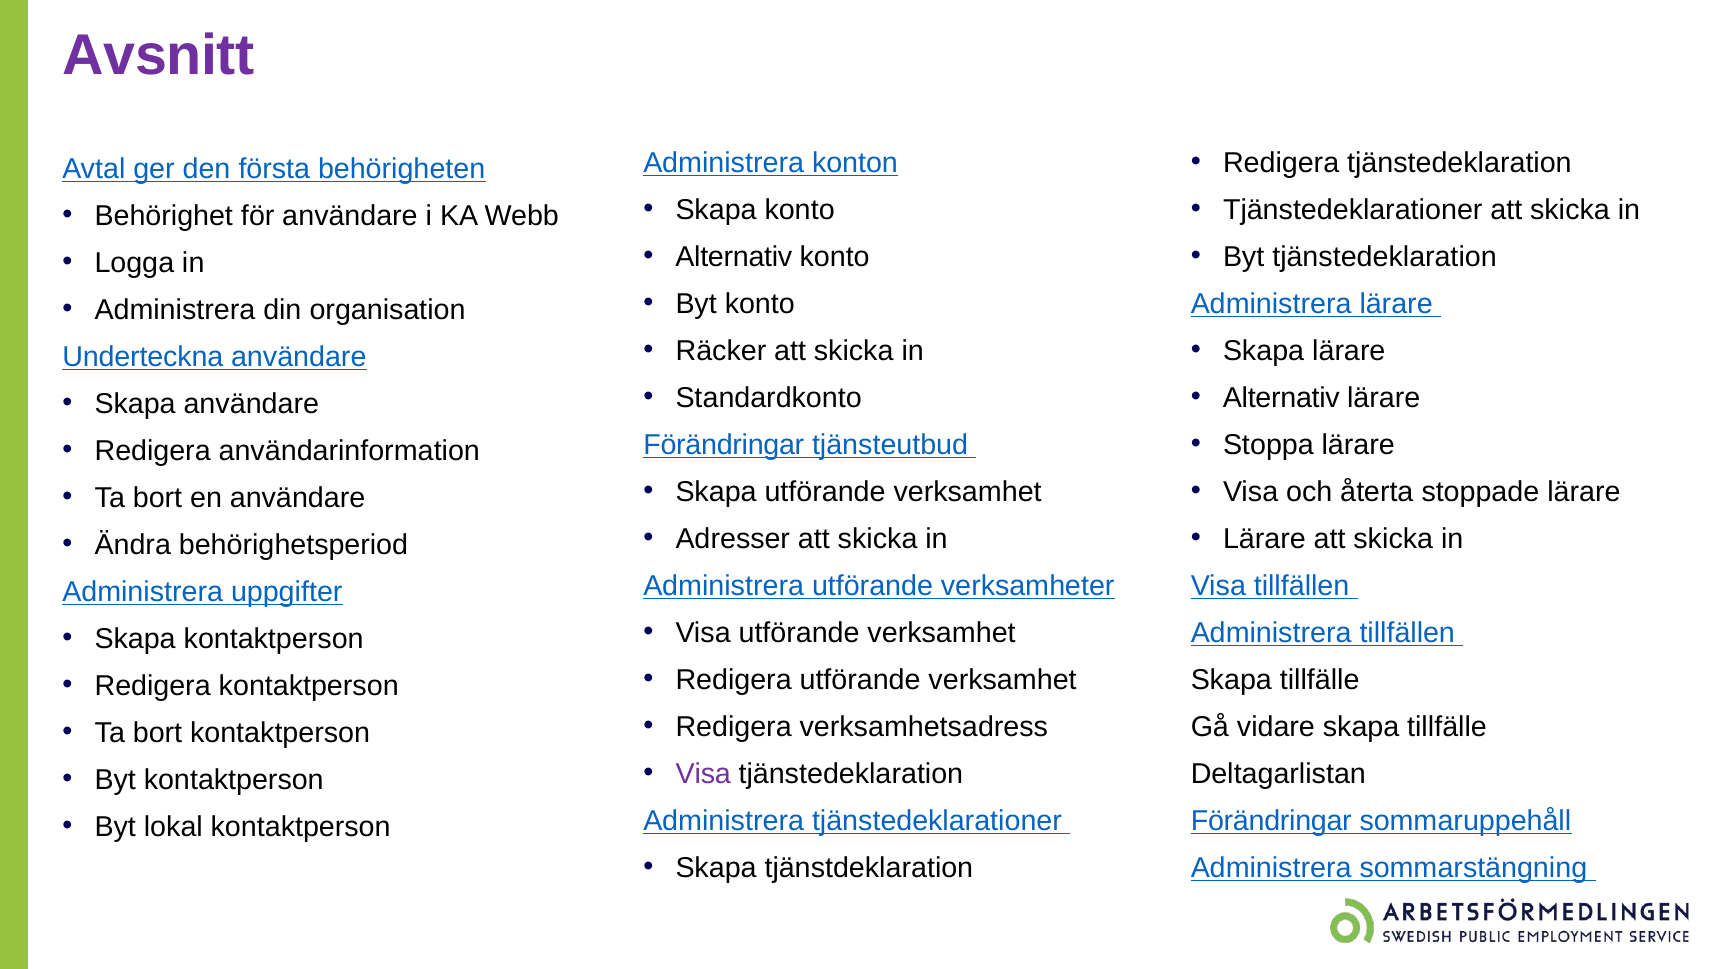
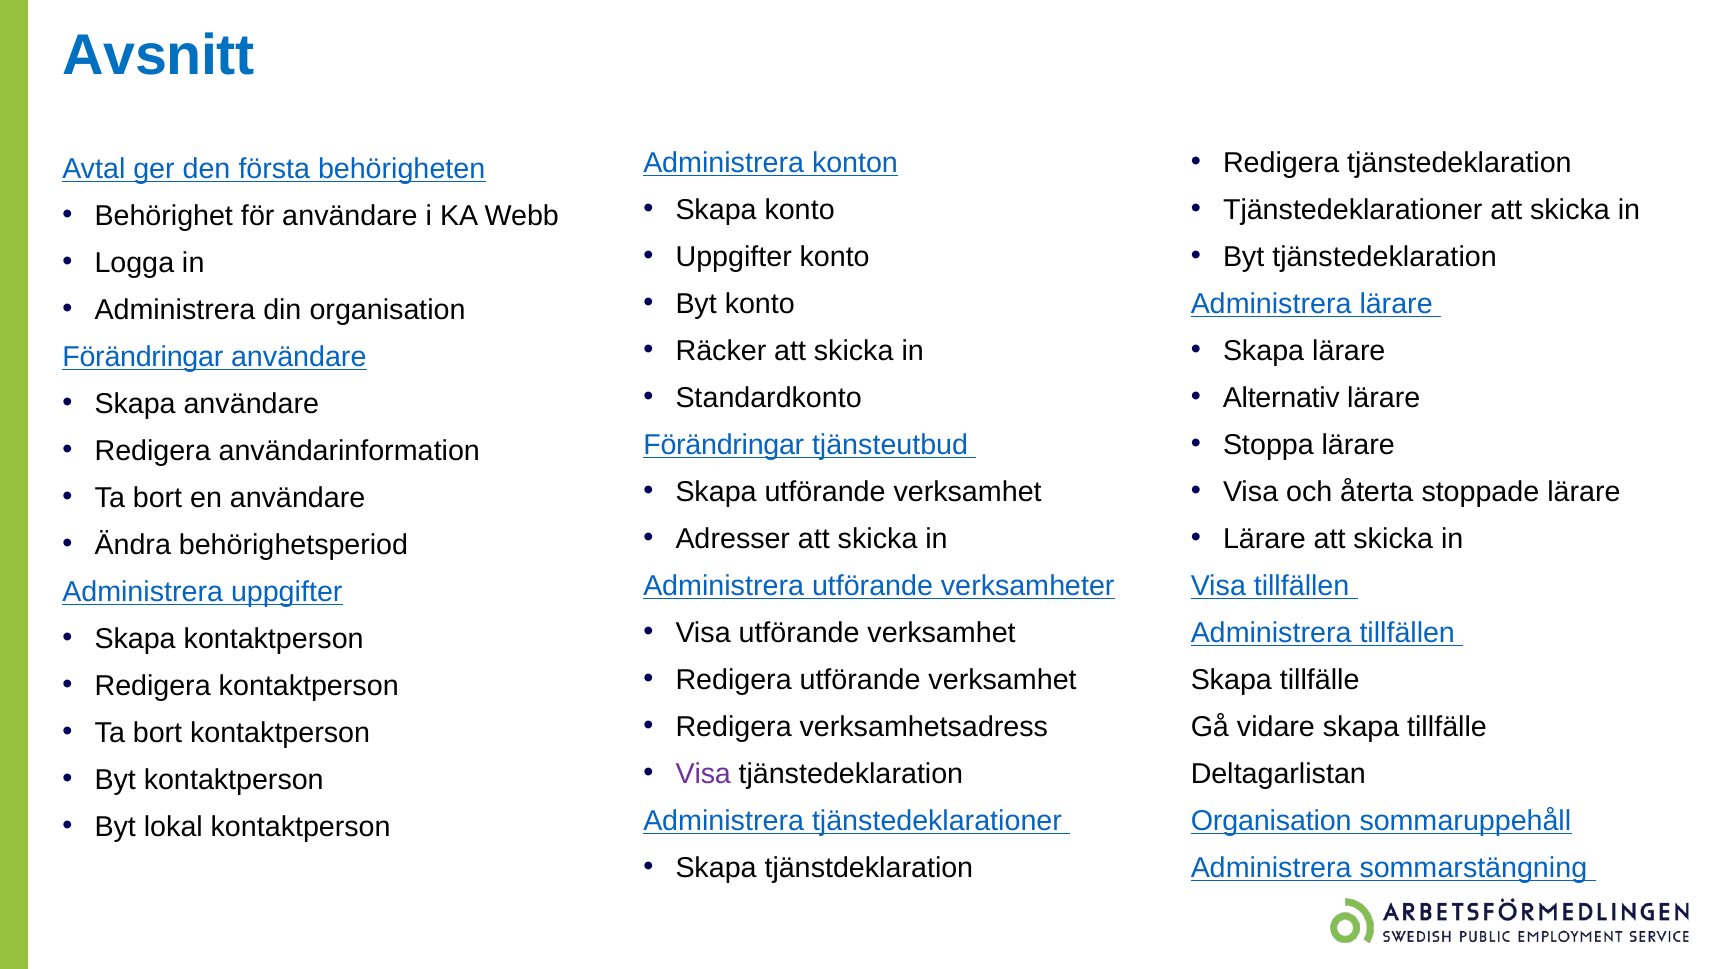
Avsnitt colour: purple -> blue
Alternativ at (734, 257): Alternativ -> Uppgifter
Underteckna at (143, 357): Underteckna -> Förändringar
Förändringar at (1271, 821): Förändringar -> Organisation
